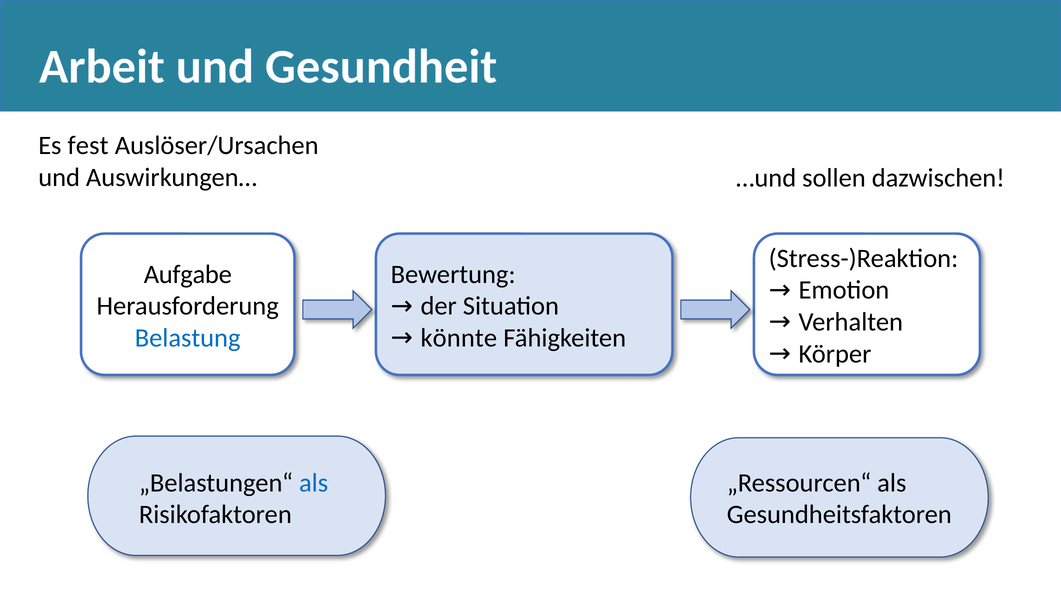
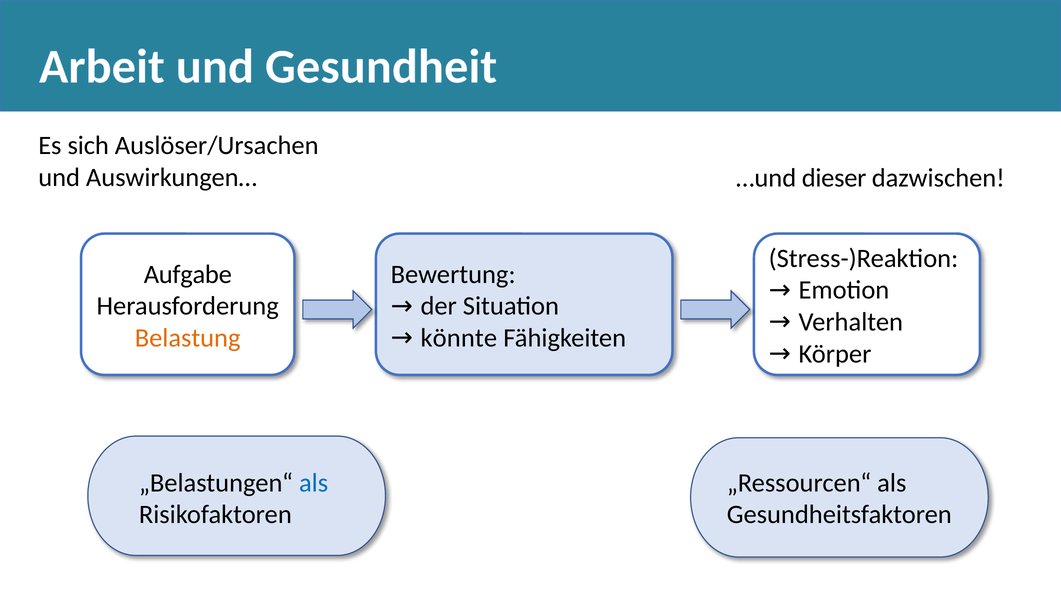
fest: fest -> sich
sollen: sollen -> dieser
Belastung colour: blue -> orange
